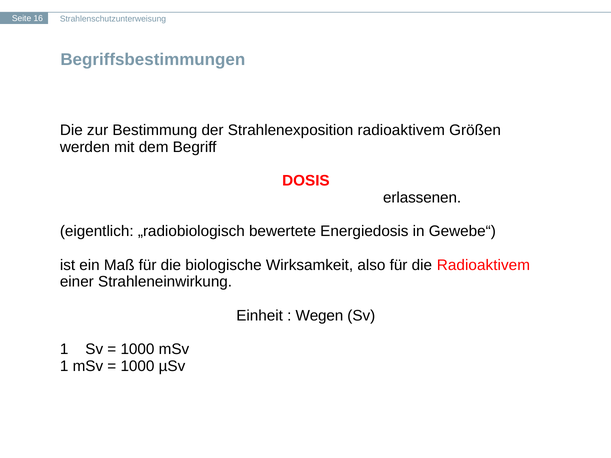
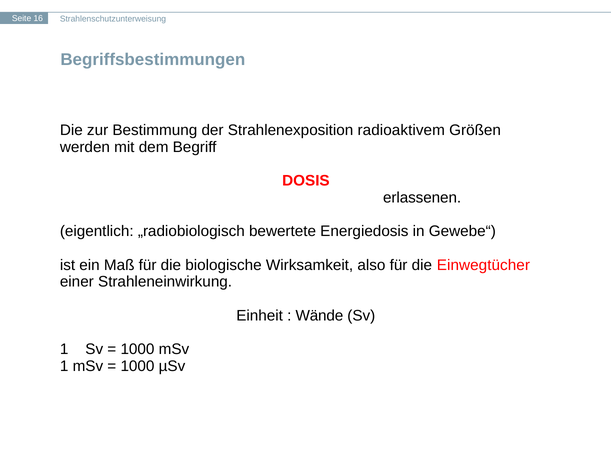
die Radioaktivem: Radioaktivem -> Einwegtücher
Wegen: Wegen -> Wände
